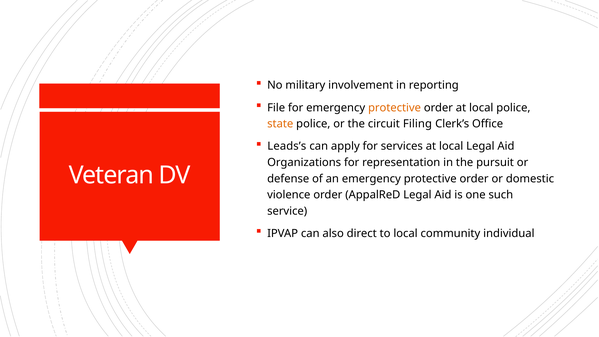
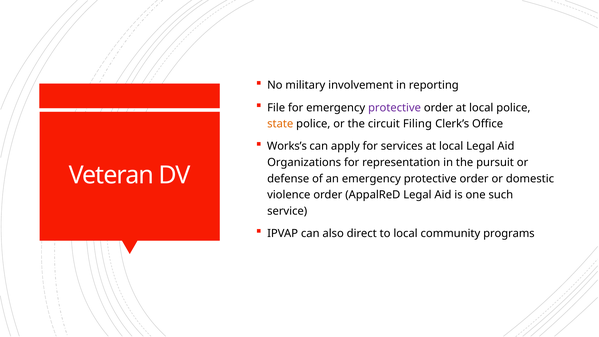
protective at (395, 108) colour: orange -> purple
Leads’s: Leads’s -> Works’s
individual: individual -> programs
